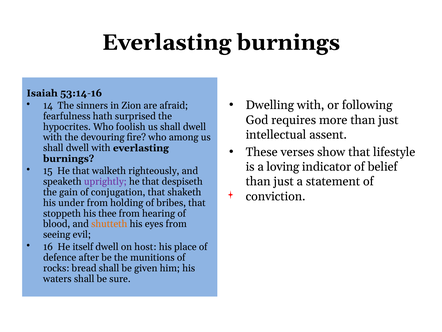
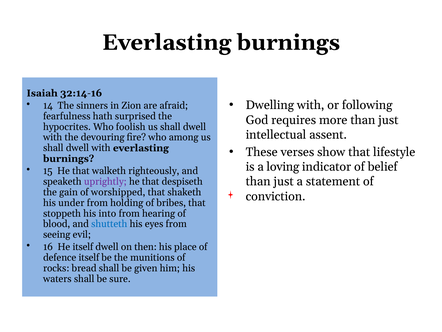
53:14-16: 53:14-16 -> 32:14-16
conjugation: conjugation -> worshipped
thee: thee -> into
shutteth colour: orange -> blue
host: host -> then
defence after: after -> itself
